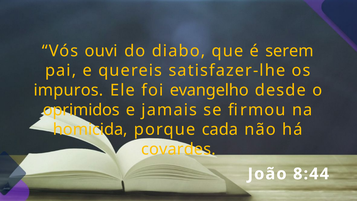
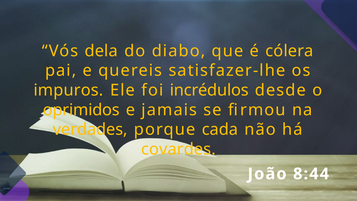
ouvi: ouvi -> dela
serem: serem -> cólera
evangelho: evangelho -> incrédulos
homicida: homicida -> verdades
